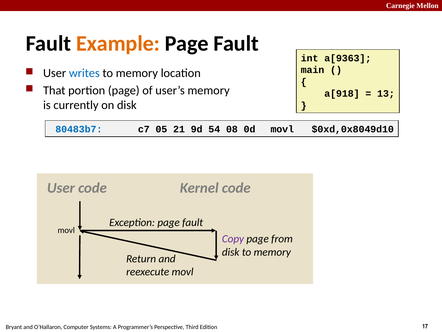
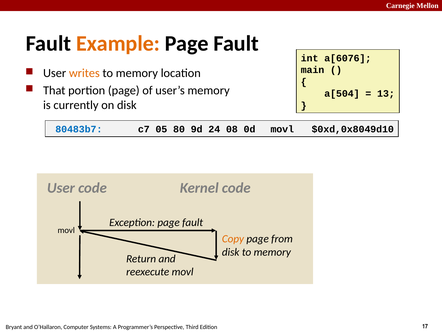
a[9363: a[9363 -> a[6076
writes colour: blue -> orange
a[918: a[918 -> a[504
21: 21 -> 80
54: 54 -> 24
Copy colour: purple -> orange
